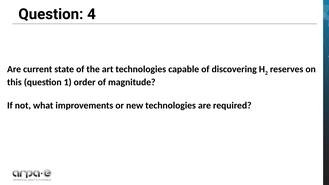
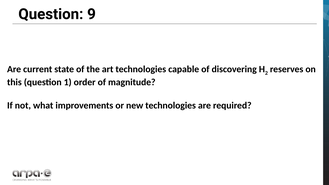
4: 4 -> 9
